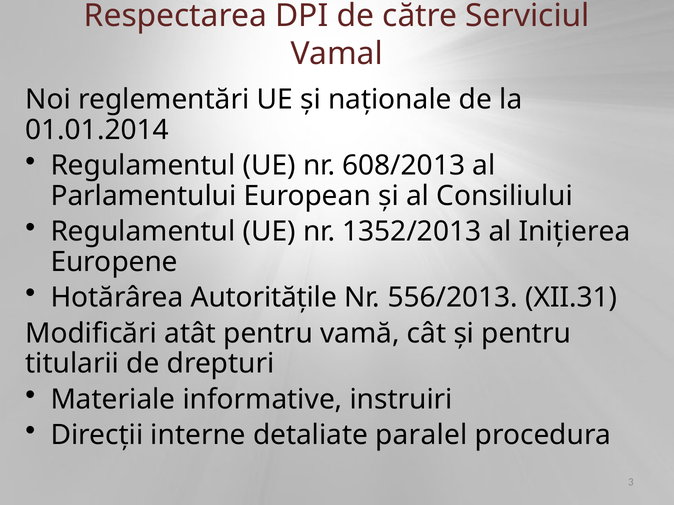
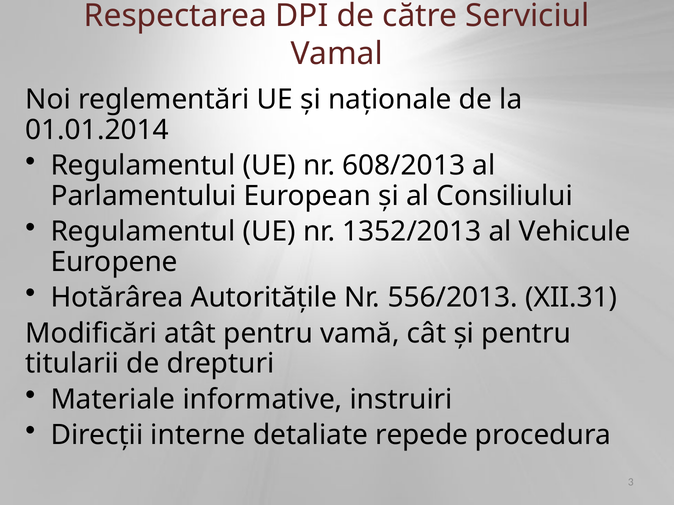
Inițierea: Inițierea -> Vehicule
paralel: paralel -> repede
